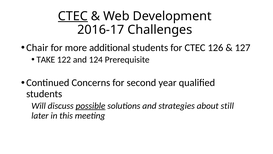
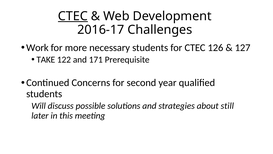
Chair: Chair -> Work
additional: additional -> necessary
124: 124 -> 171
possible underline: present -> none
